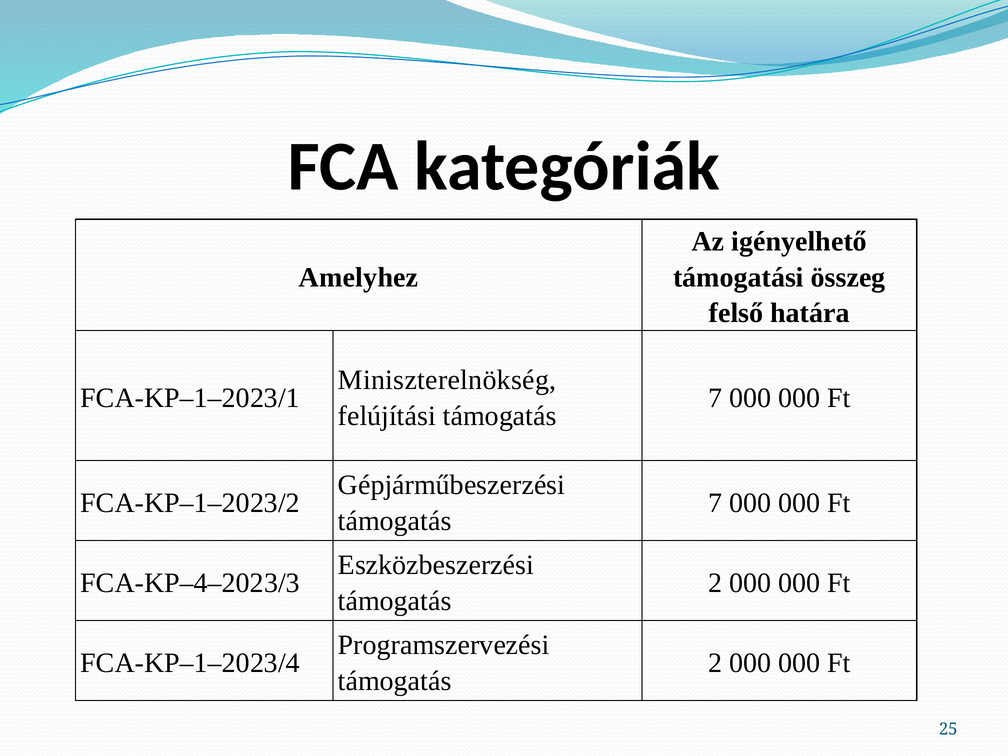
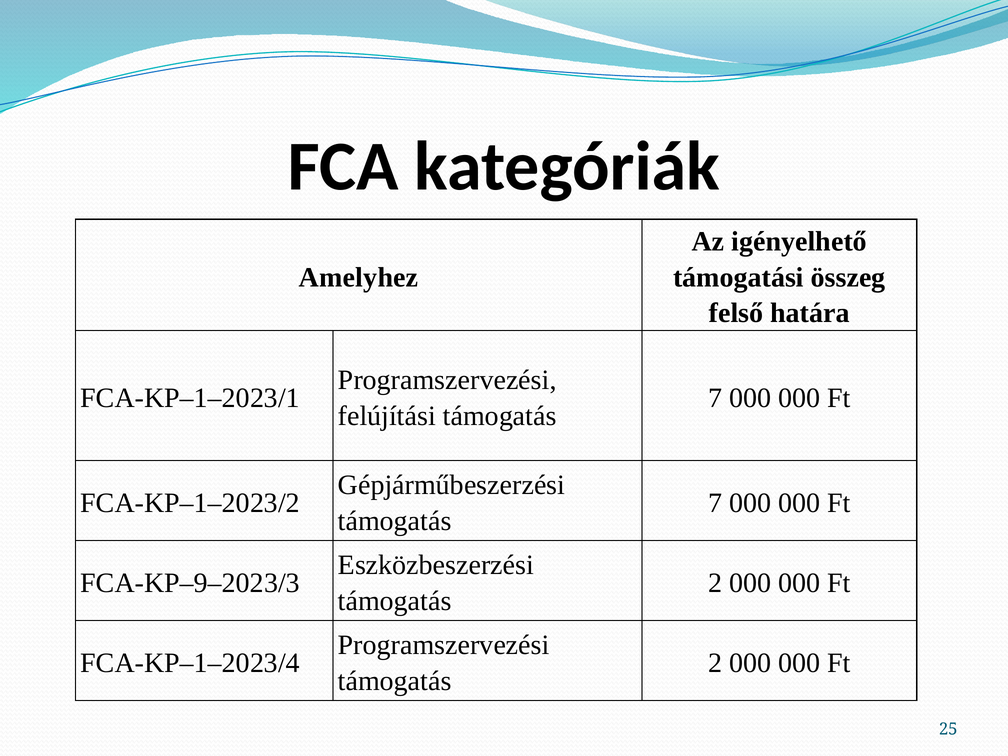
Miniszterelnökség at (447, 380): Miniszterelnökség -> Programszervezési
FCA-KP–4–2023/3: FCA-KP–4–2023/3 -> FCA-KP–9–2023/3
